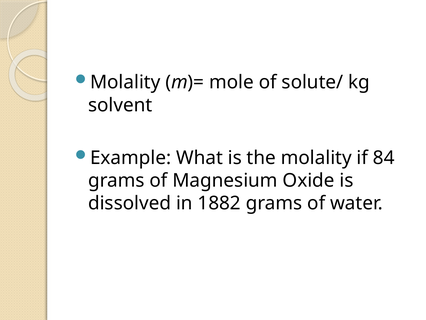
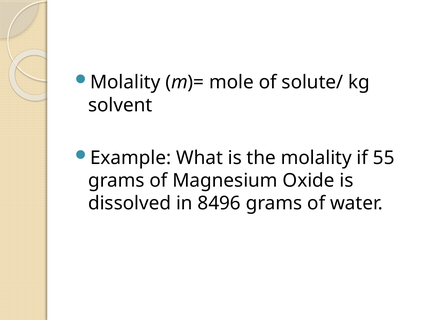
84: 84 -> 55
1882: 1882 -> 8496
